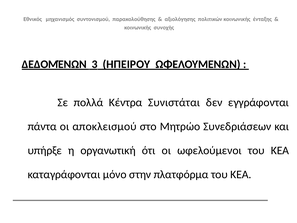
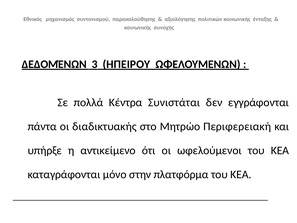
αποκλεισμού: αποκλεισμού -> διαδικτυακής
Συνεδριάσεων: Συνεδριάσεων -> Περιφερειακή
οργανωτική: οργανωτική -> αντικείμενο
